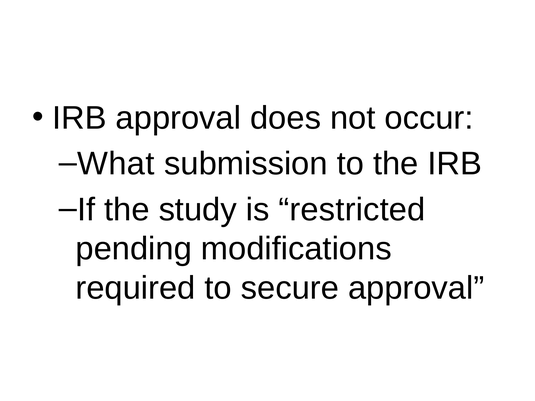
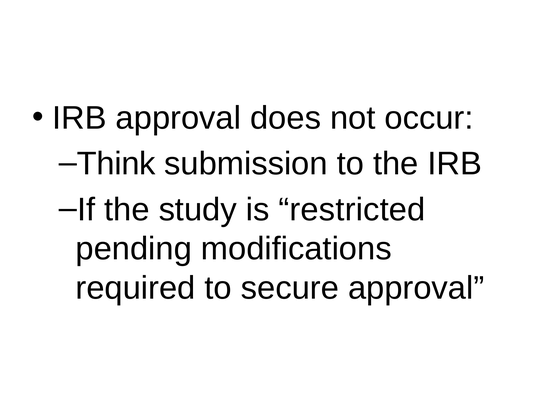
What: What -> Think
